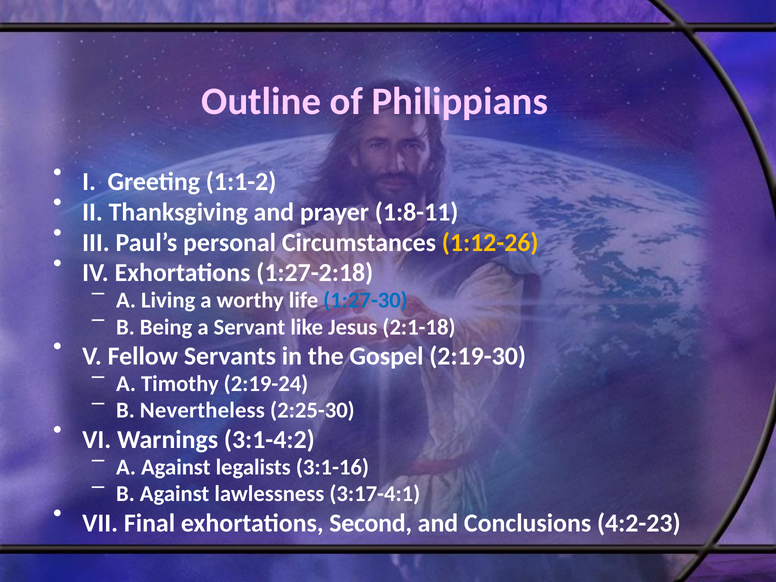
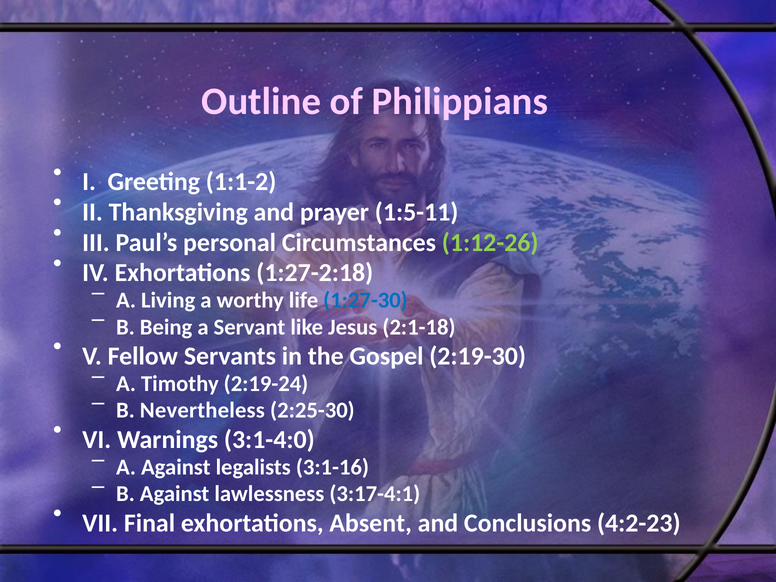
1:8-11: 1:8-11 -> 1:5-11
1:12-26 colour: yellow -> light green
3:1-4:2: 3:1-4:2 -> 3:1-4:0
Second: Second -> Absent
